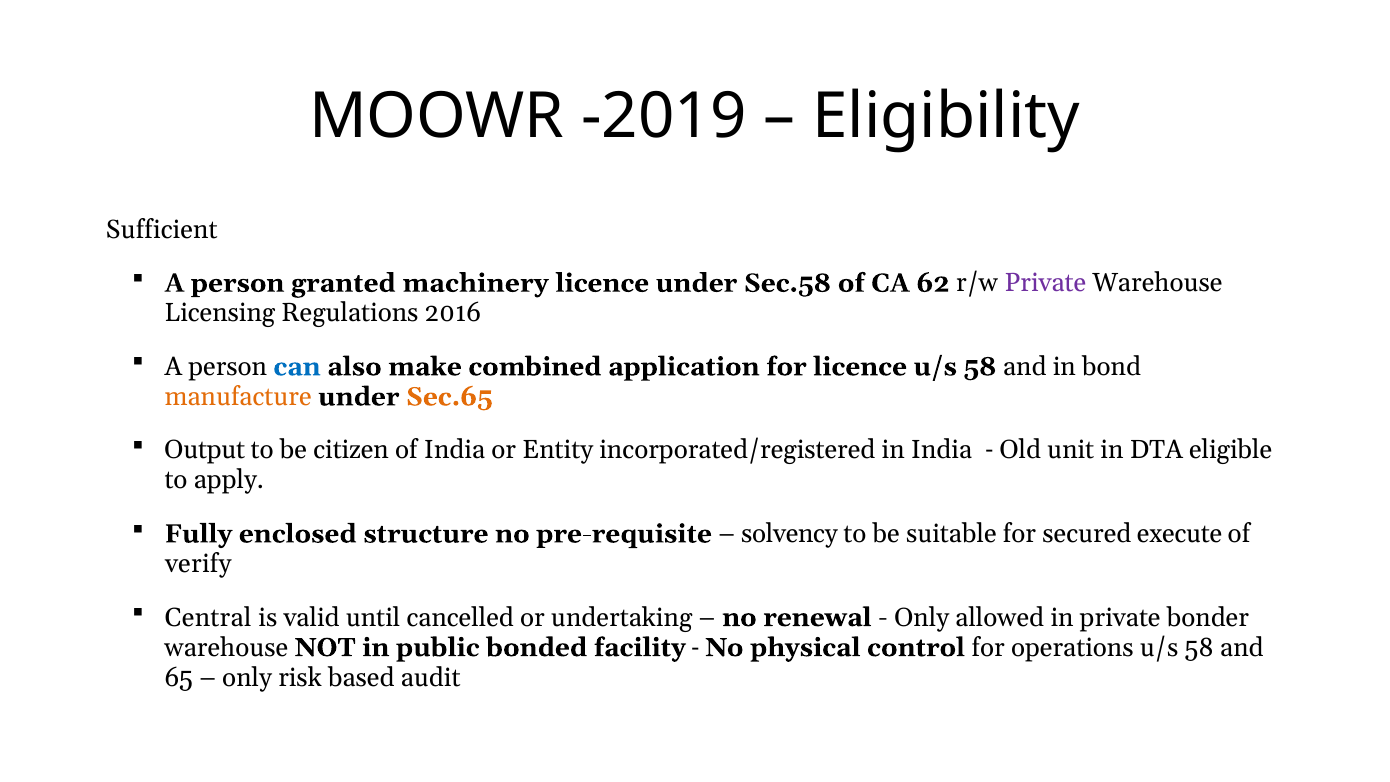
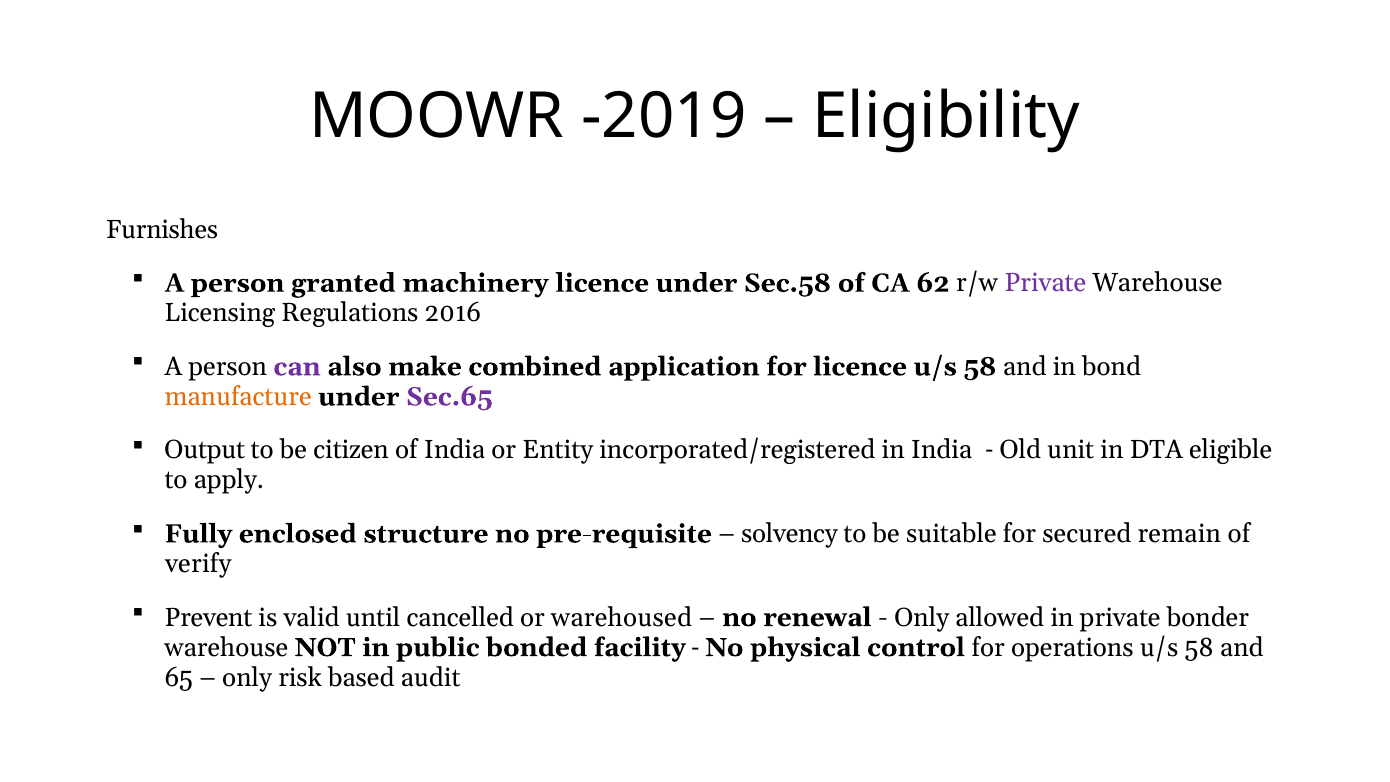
Sufficient: Sufficient -> Furnishes
can colour: blue -> purple
Sec.65 colour: orange -> purple
execute: execute -> remain
Central: Central -> Prevent
undertaking: undertaking -> warehoused
